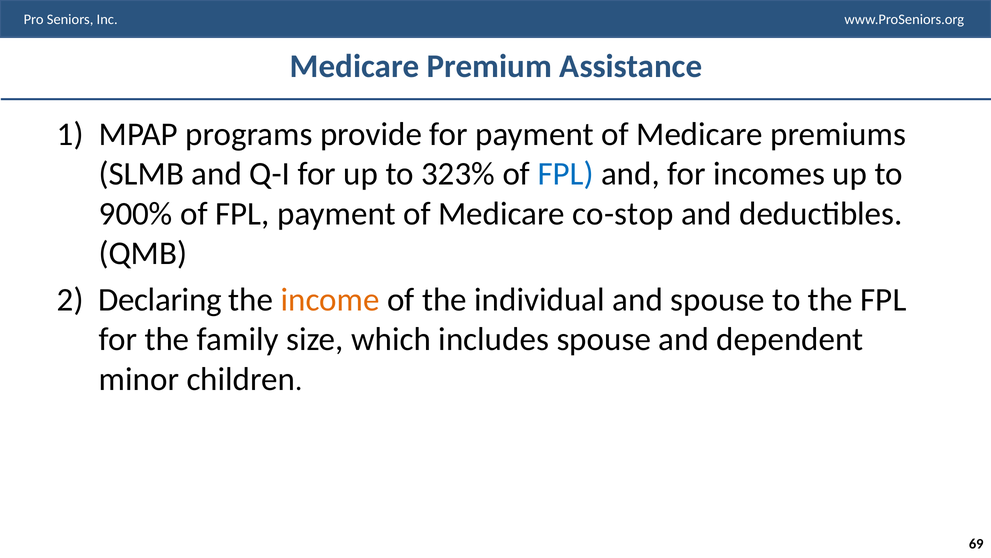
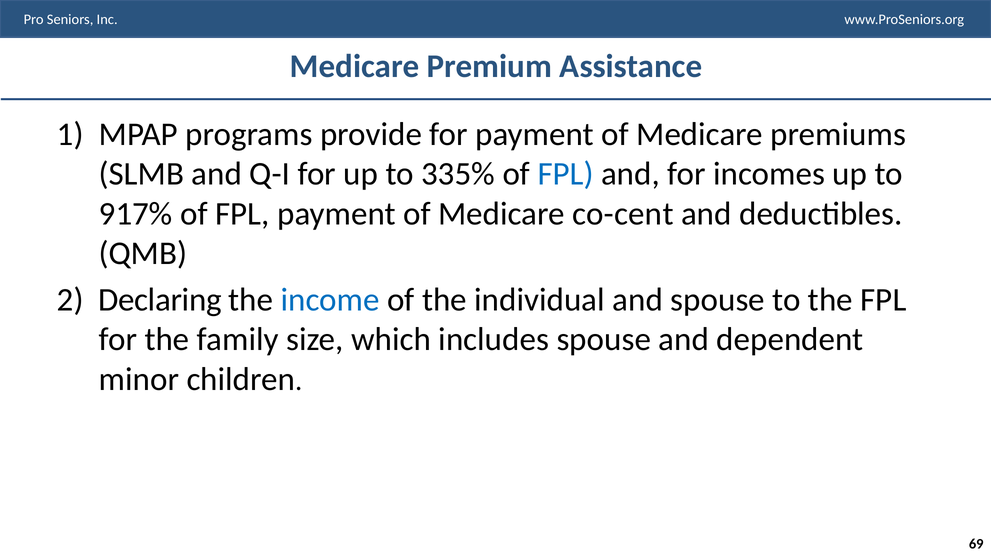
323%: 323% -> 335%
900%: 900% -> 917%
co-stop: co-stop -> co-cent
income colour: orange -> blue
